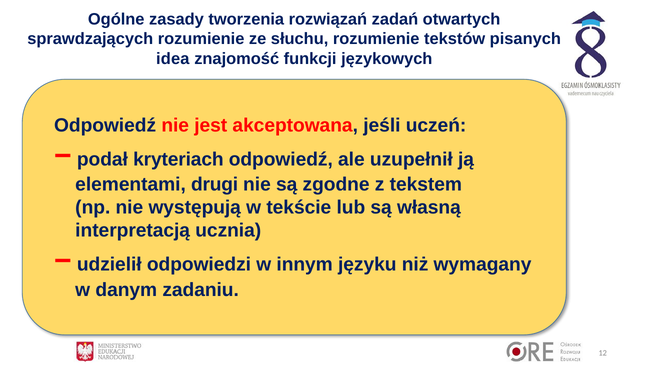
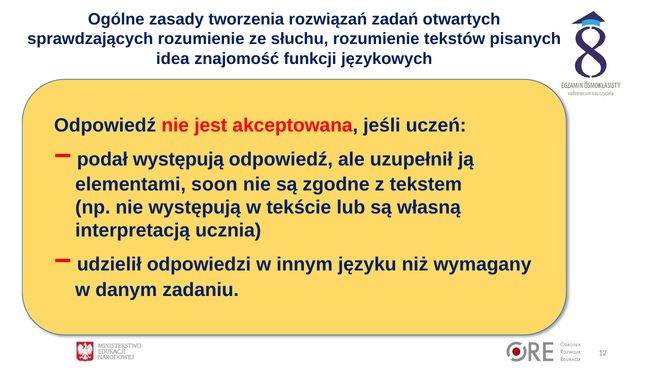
podał kryteriach: kryteriach -> występują
drugi: drugi -> soon
